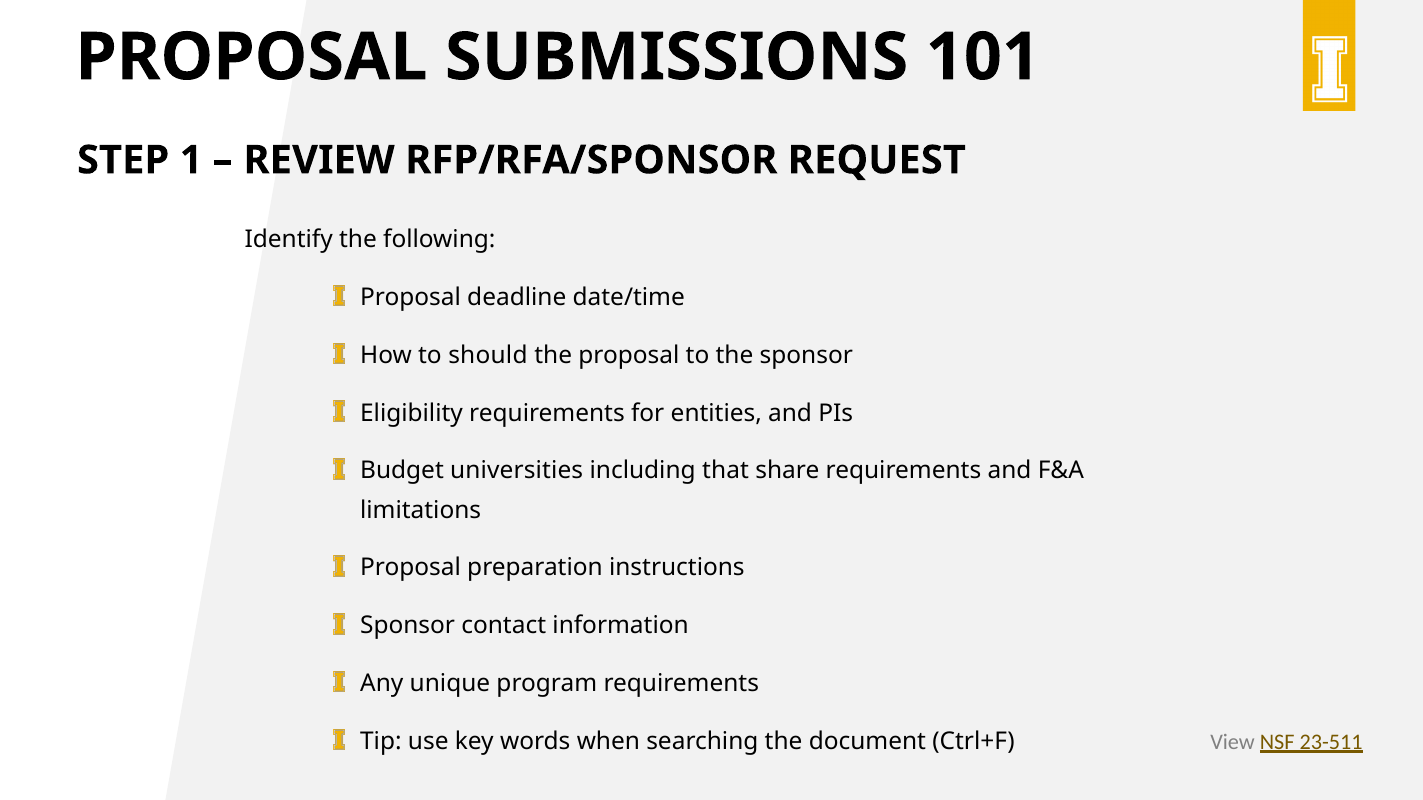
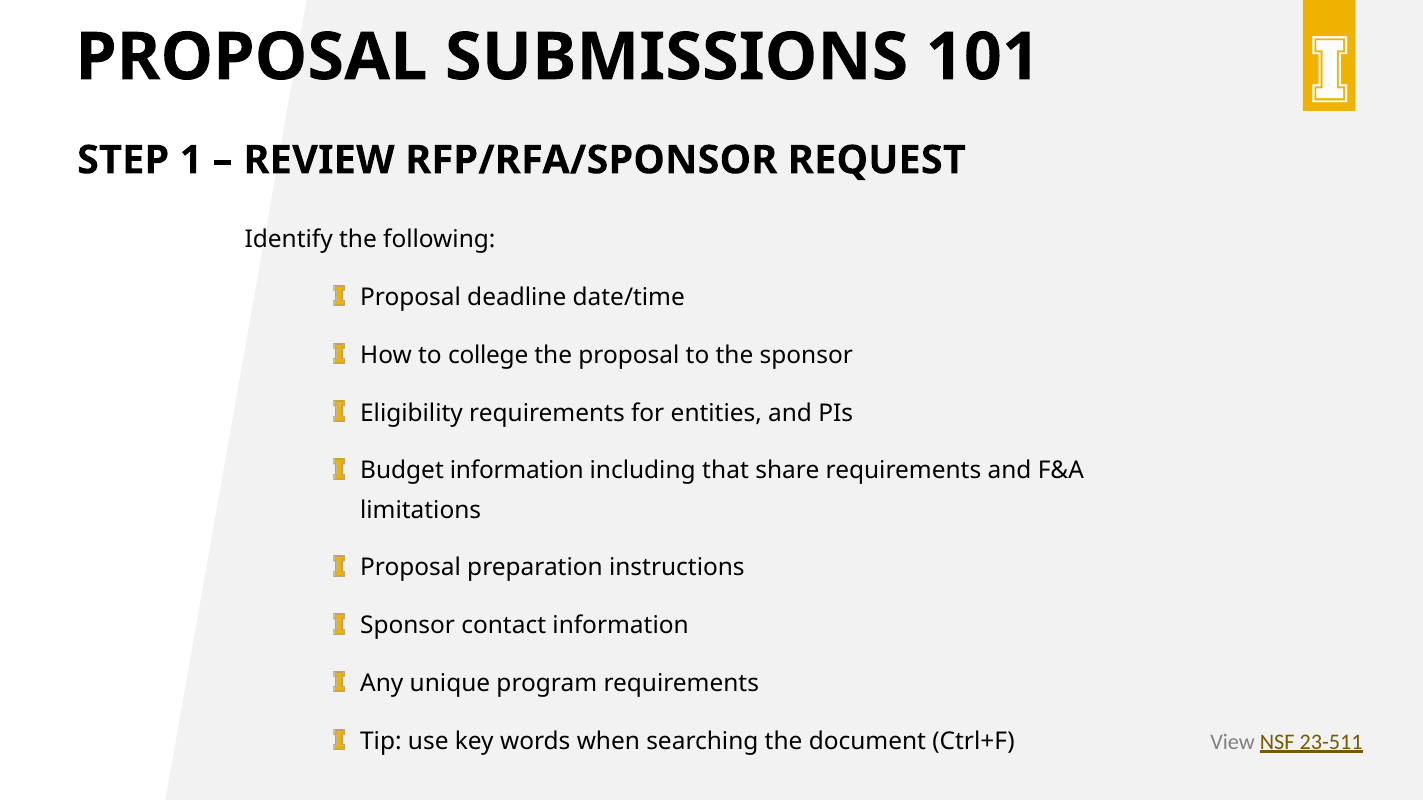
should: should -> college
Budget universities: universities -> information
